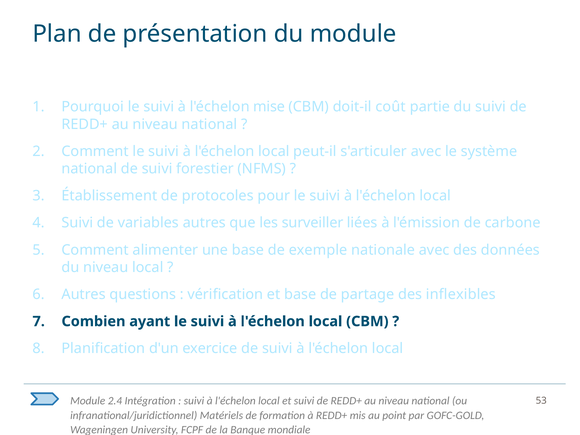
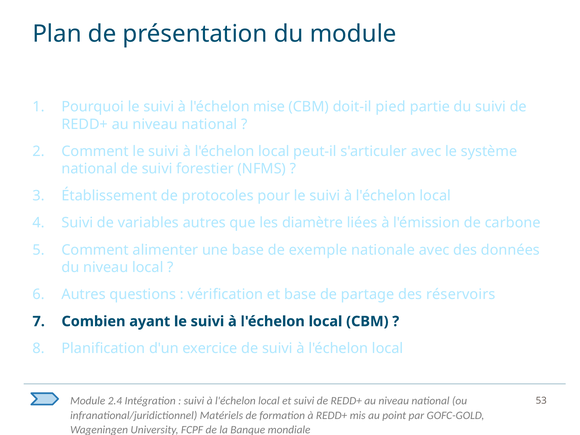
coût: coût -> pied
surveiller: surveiller -> diamètre
inflexibles: inflexibles -> réservoirs
